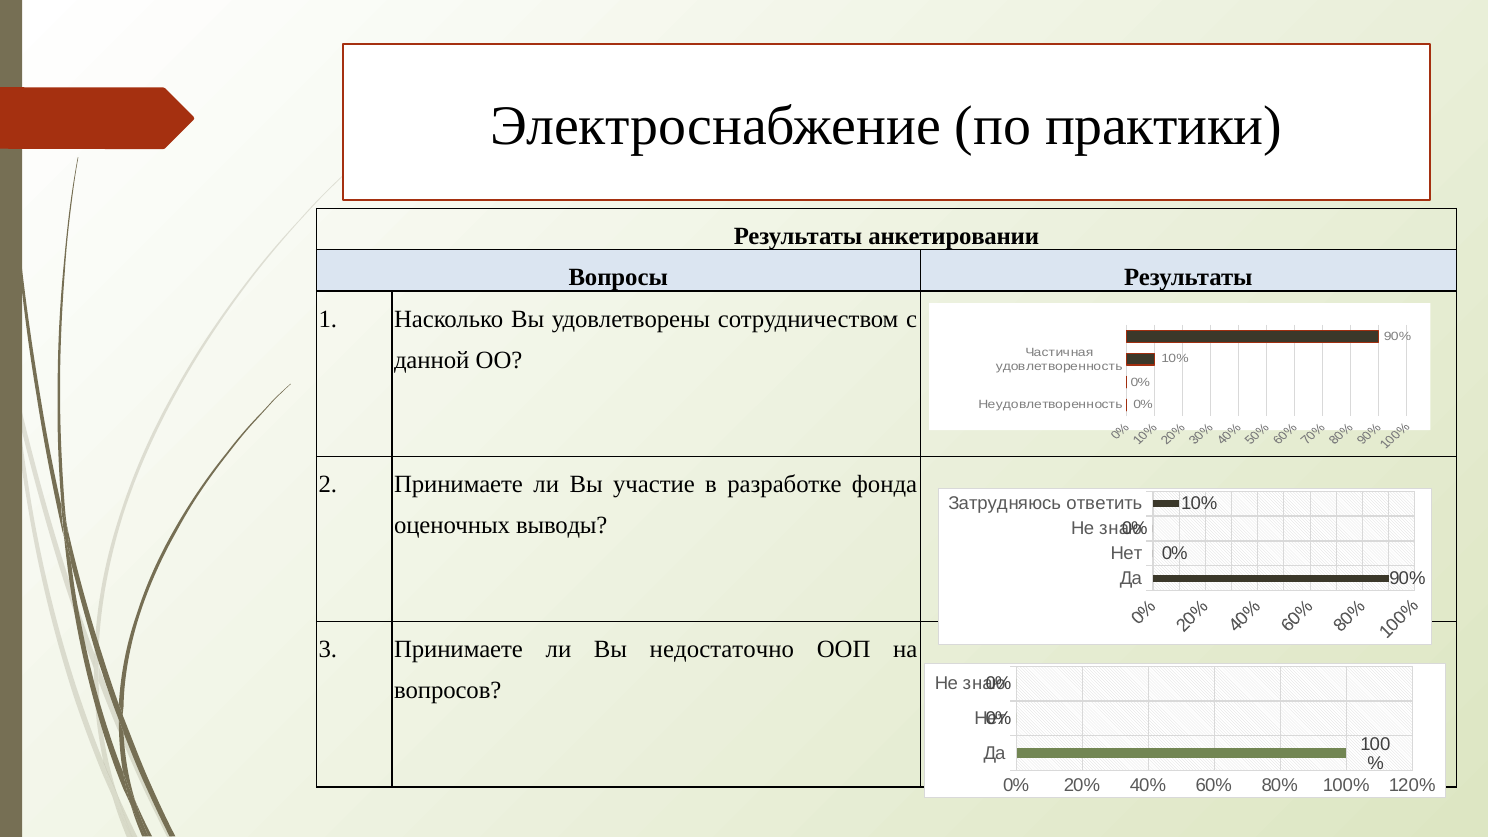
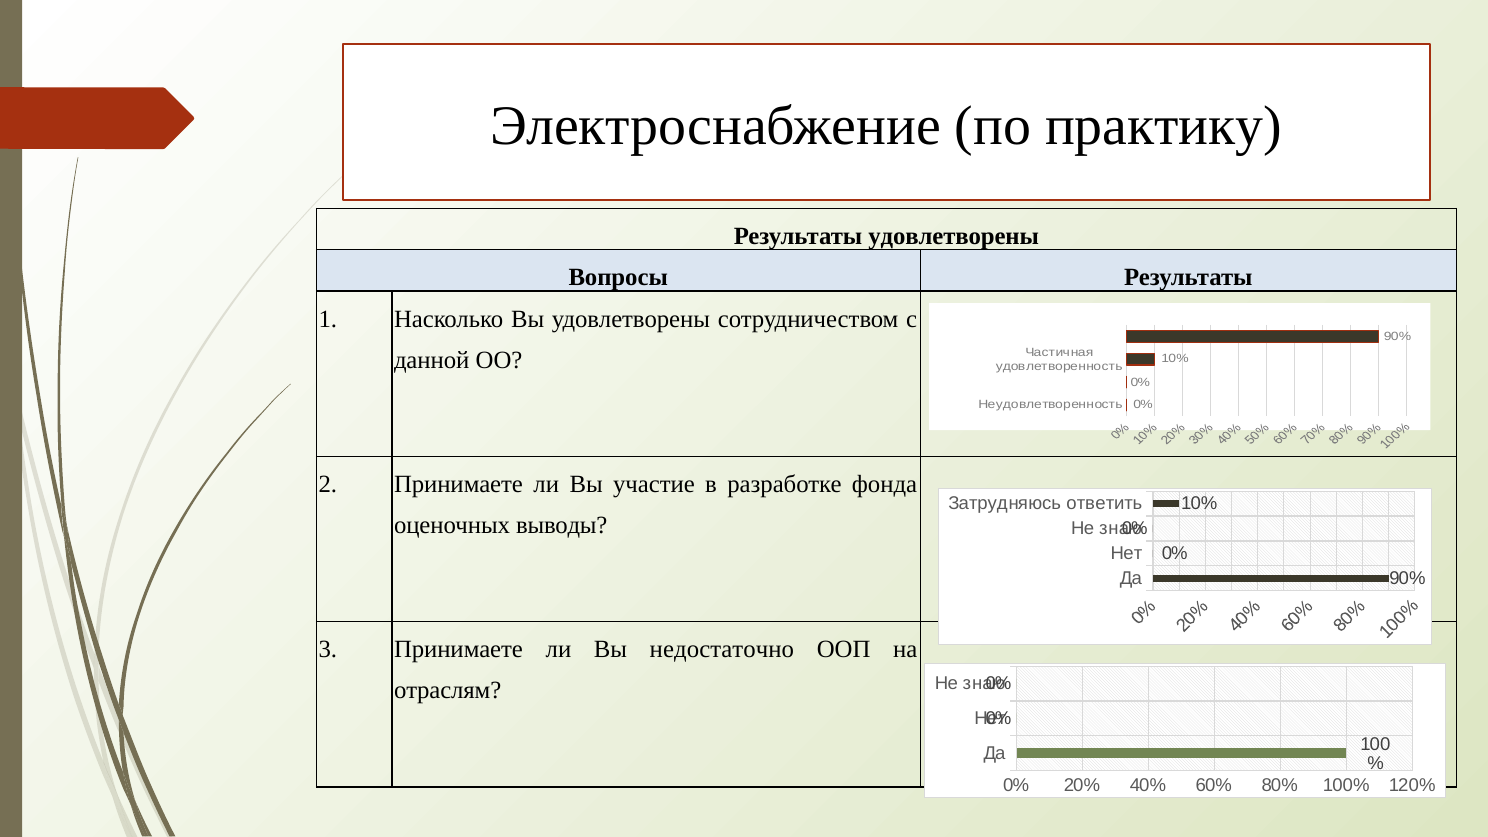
практики: практики -> практику
Результаты анкетировании: анкетировании -> удовлетворены
вопросов: вопросов -> отраслям
